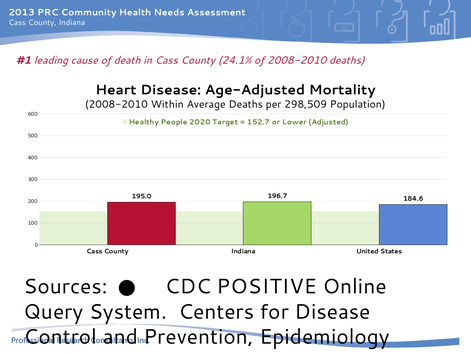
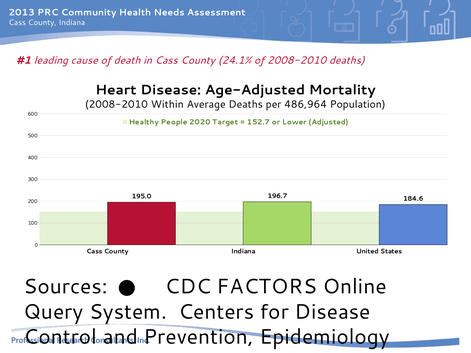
298,509: 298,509 -> 486,964
POSITIVE: POSITIVE -> FACTORS
